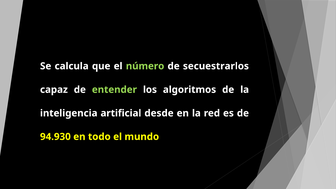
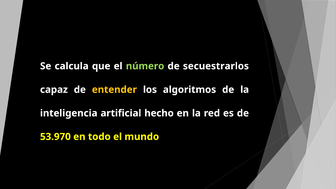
entender colour: light green -> yellow
desde: desde -> hecho
94.930: 94.930 -> 53.970
